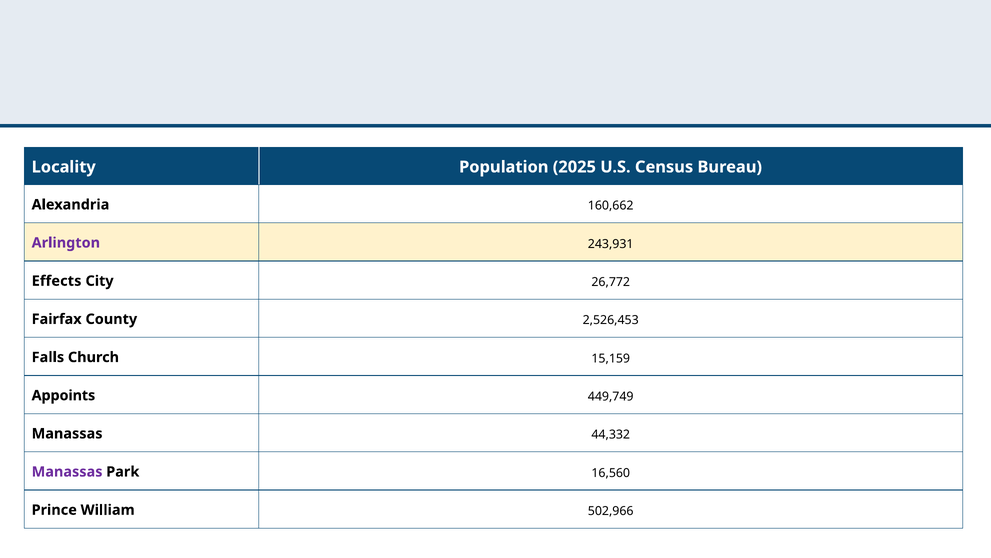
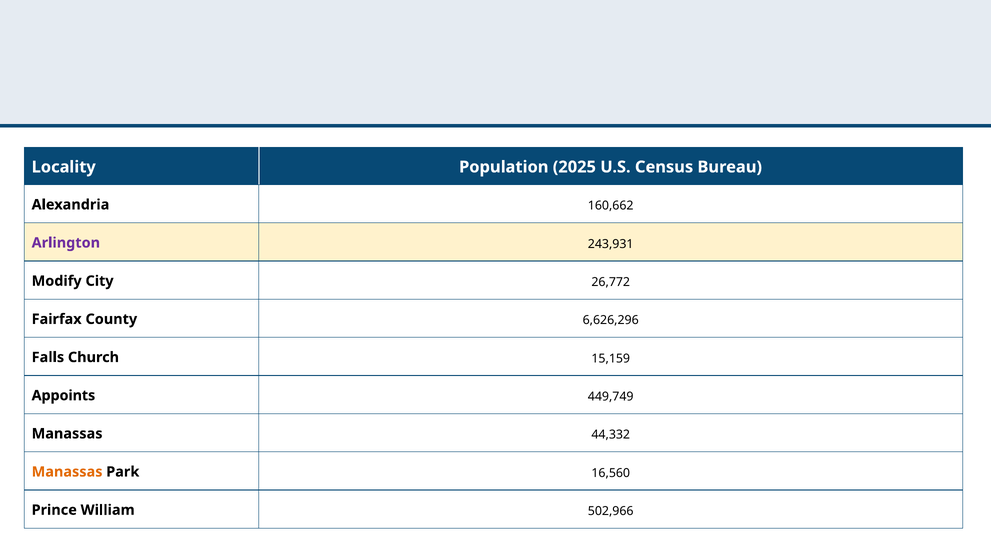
Effects: Effects -> Modify
2,526,453: 2,526,453 -> 6,626,296
Manassas at (67, 471) colour: purple -> orange
